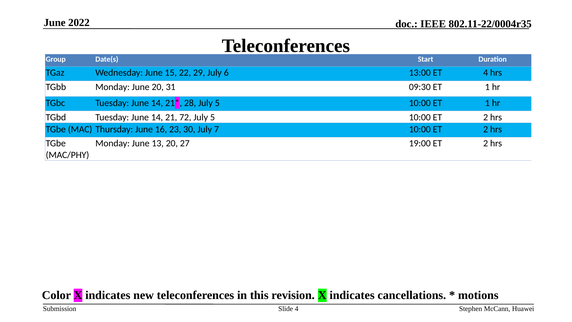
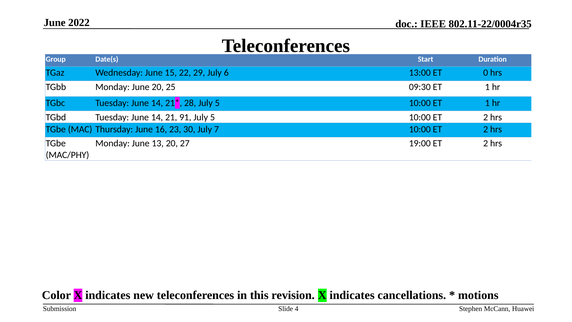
ET 4: 4 -> 0
31: 31 -> 25
72: 72 -> 91
